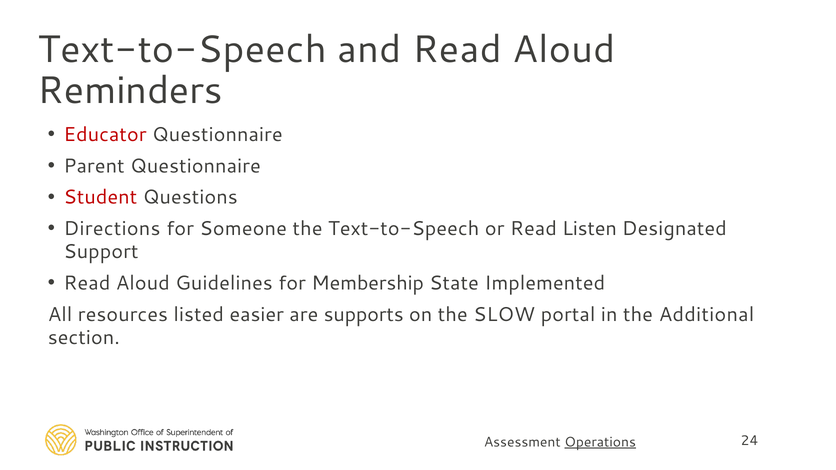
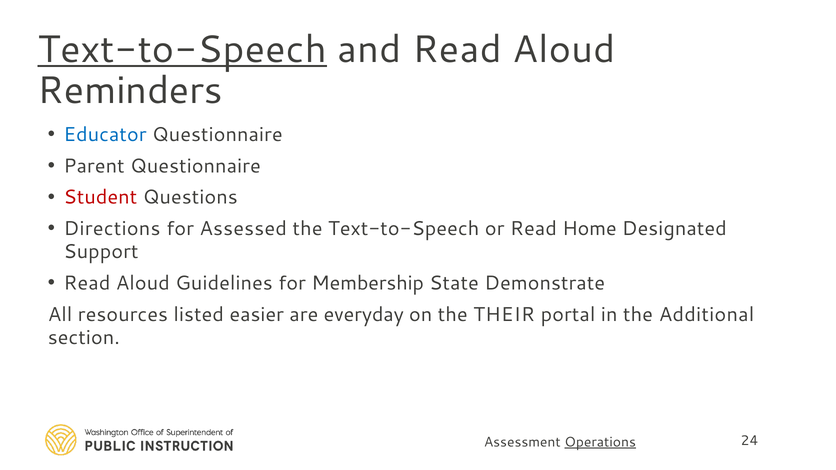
Text-to-Speech at (182, 50) underline: none -> present
Educator colour: red -> blue
Someone: Someone -> Assessed
Listen: Listen -> Home
Implemented: Implemented -> Demonstrate
supports: supports -> everyday
SLOW: SLOW -> THEIR
